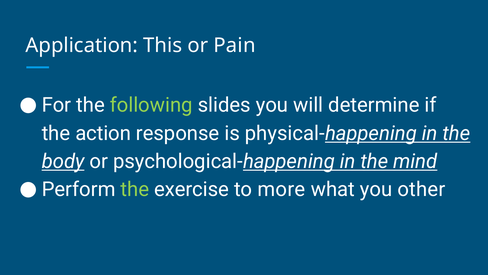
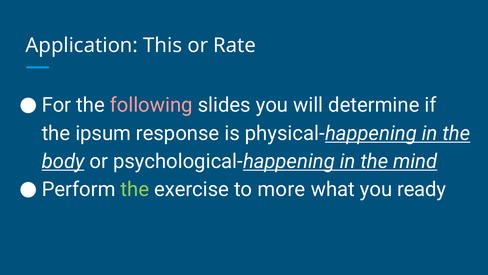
Pain: Pain -> Rate
following colour: light green -> pink
action: action -> ipsum
other: other -> ready
